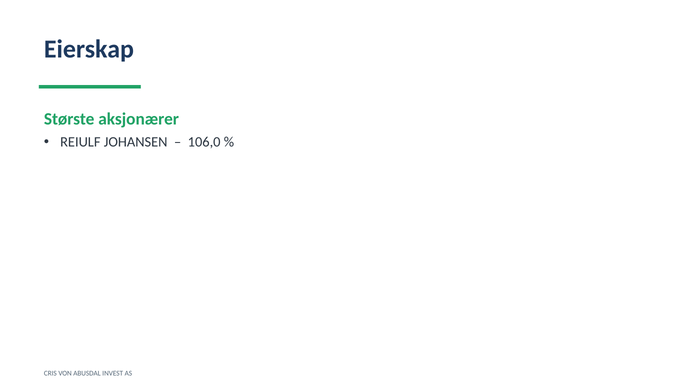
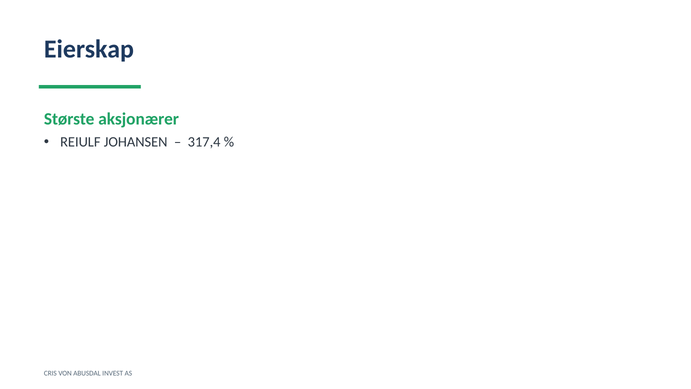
106,0: 106,0 -> 317,4
